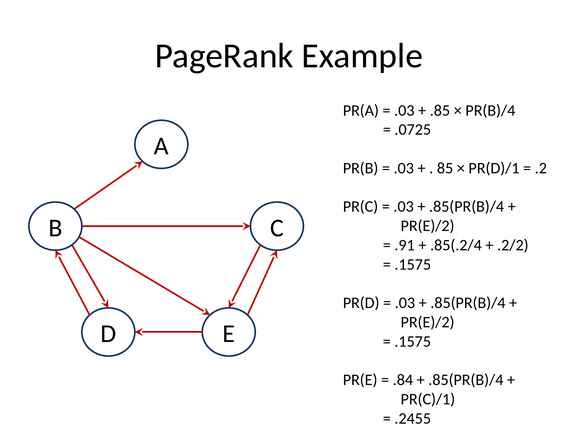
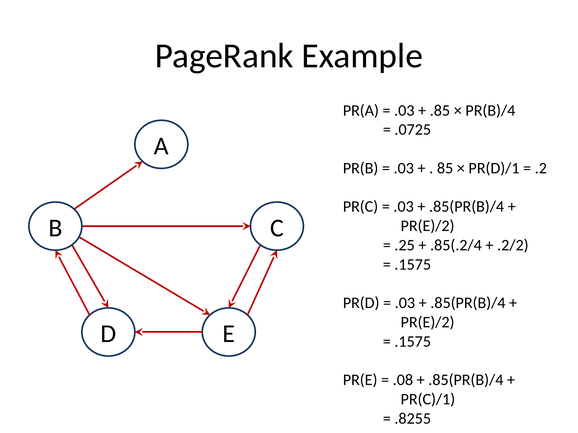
.91: .91 -> .25
.84: .84 -> .08
.2455: .2455 -> .8255
